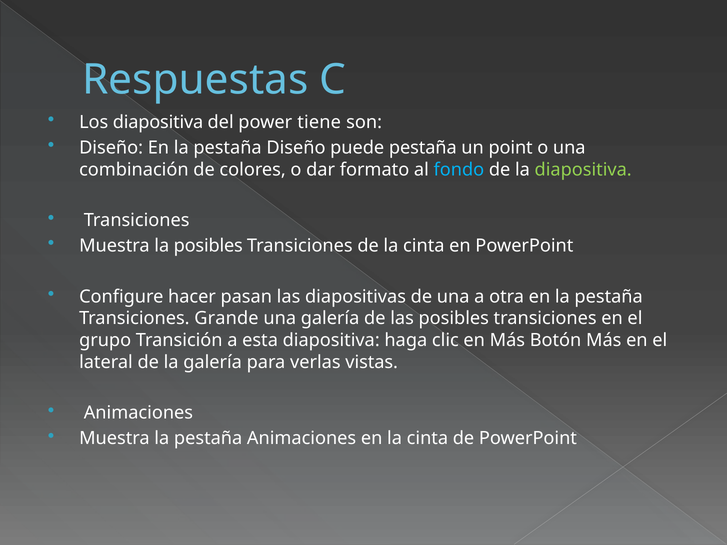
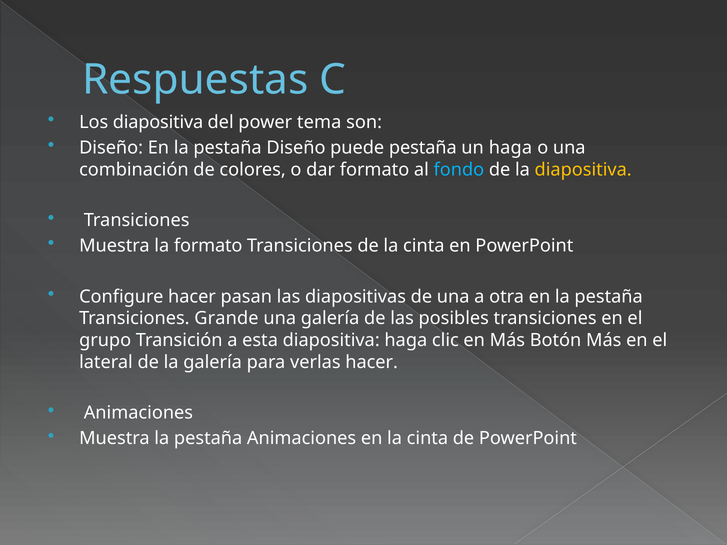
tiene: tiene -> tema
un point: point -> haga
diapositiva at (583, 170) colour: light green -> yellow
la posibles: posibles -> formato
verlas vistas: vistas -> hacer
